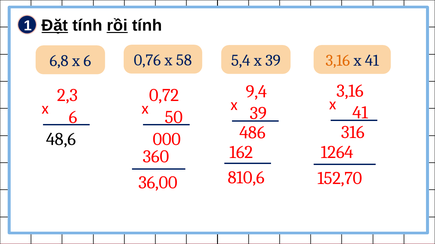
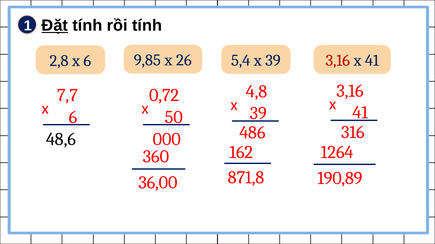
rồi underline: present -> none
6,8: 6,8 -> 2,8
0,76: 0,76 -> 9,85
58: 58 -> 26
3,16 at (338, 61) colour: orange -> red
9,4: 9,4 -> 4,8
2,3: 2,3 -> 7,7
810,6: 810,6 -> 871,8
152,70: 152,70 -> 190,89
